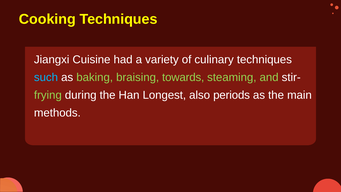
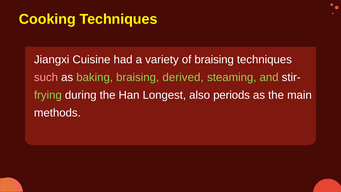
of culinary: culinary -> braising
such colour: light blue -> pink
towards: towards -> derived
